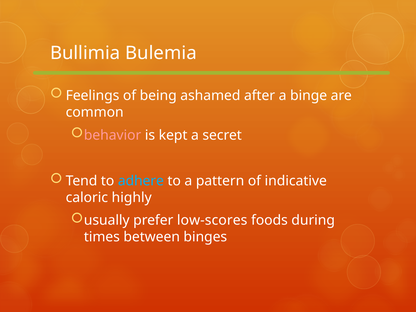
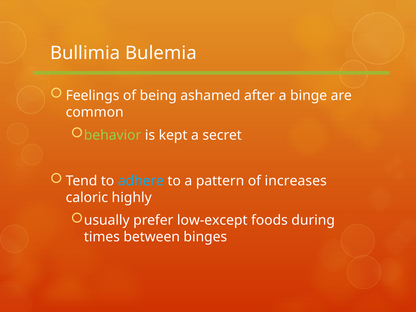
behavior colour: pink -> light green
indicative: indicative -> increases
low-scores: low-scores -> low-except
